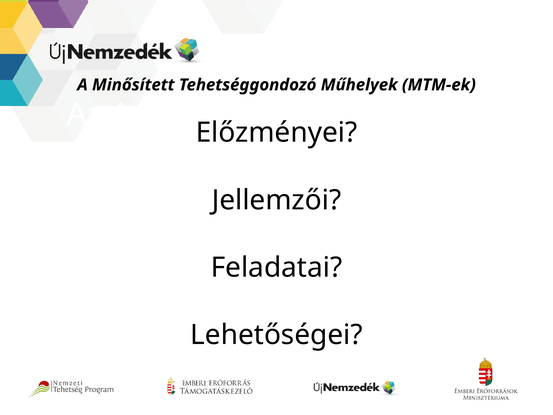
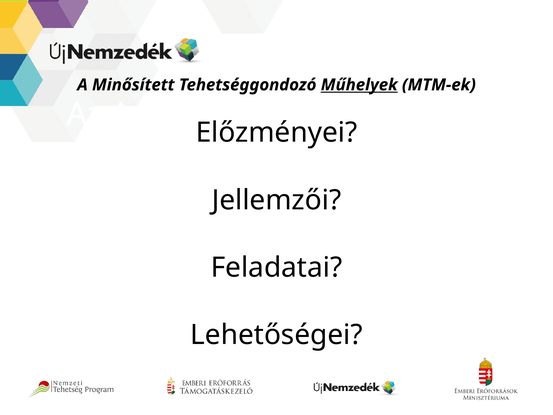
Műhelyek underline: none -> present
